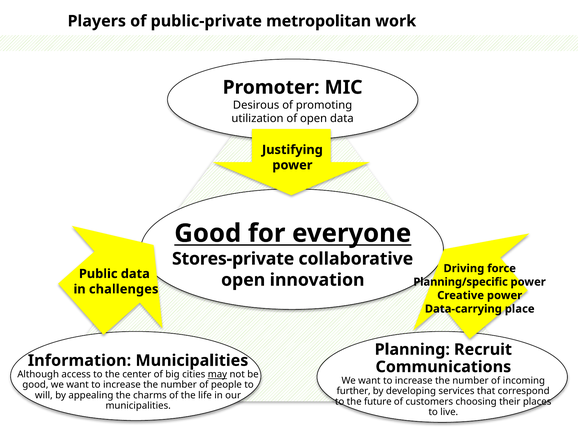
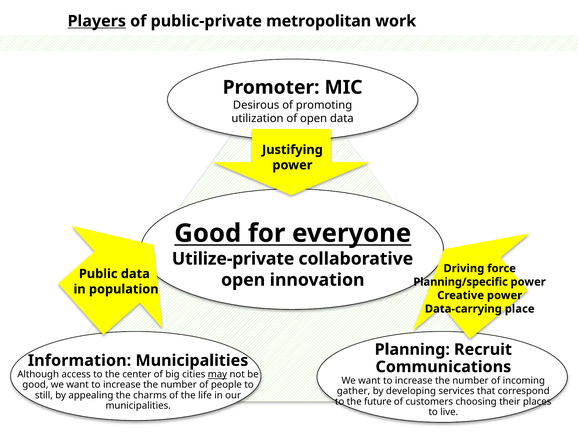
Players underline: none -> present
Stores-private: Stores-private -> Utilize-private
challenges: challenges -> population
further: further -> gather
will: will -> still
